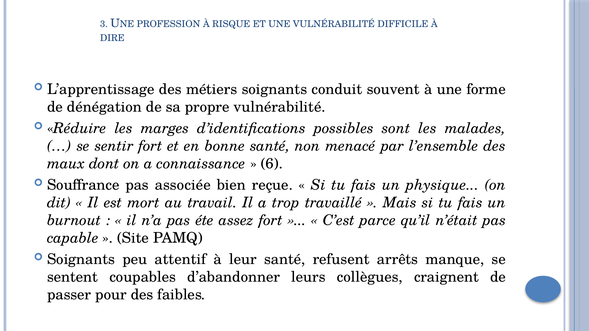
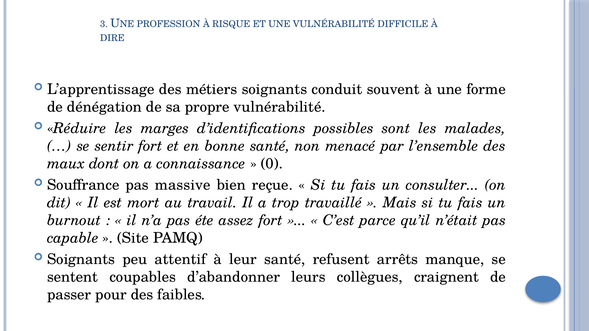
6: 6 -> 0
associée: associée -> massive
physique: physique -> consulter
